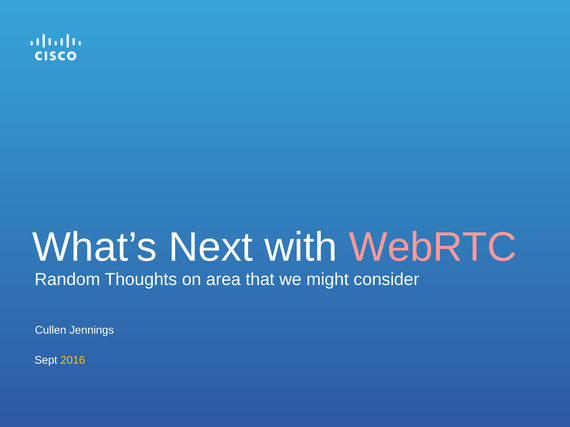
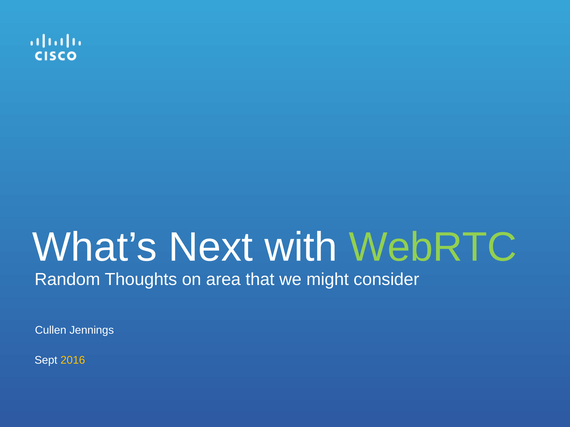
WebRTC colour: pink -> light green
